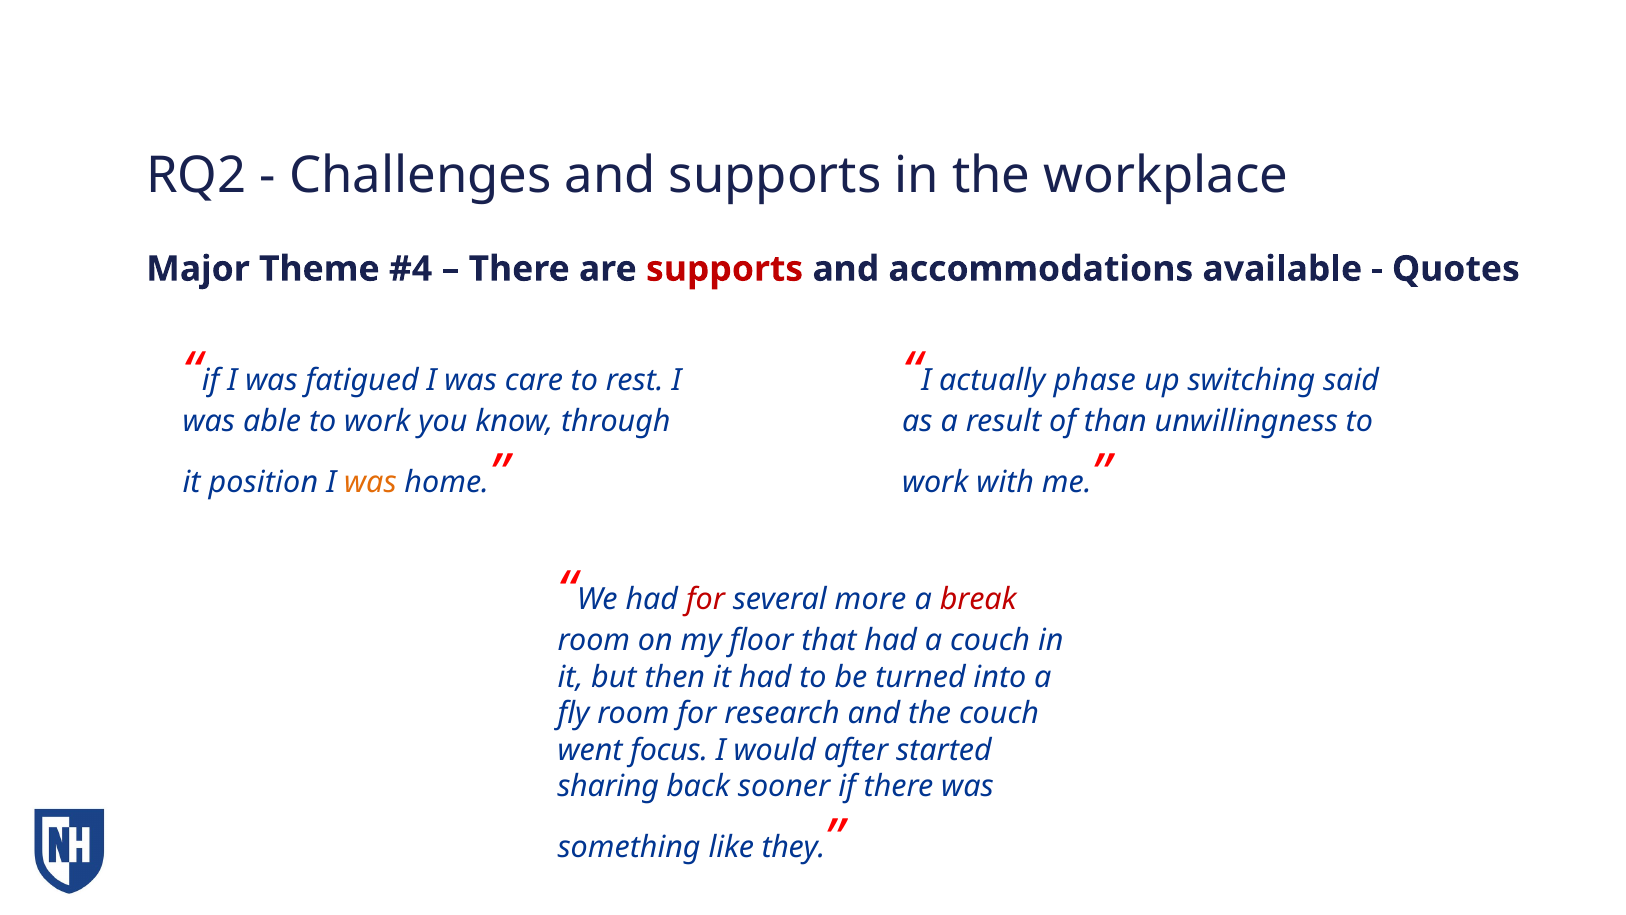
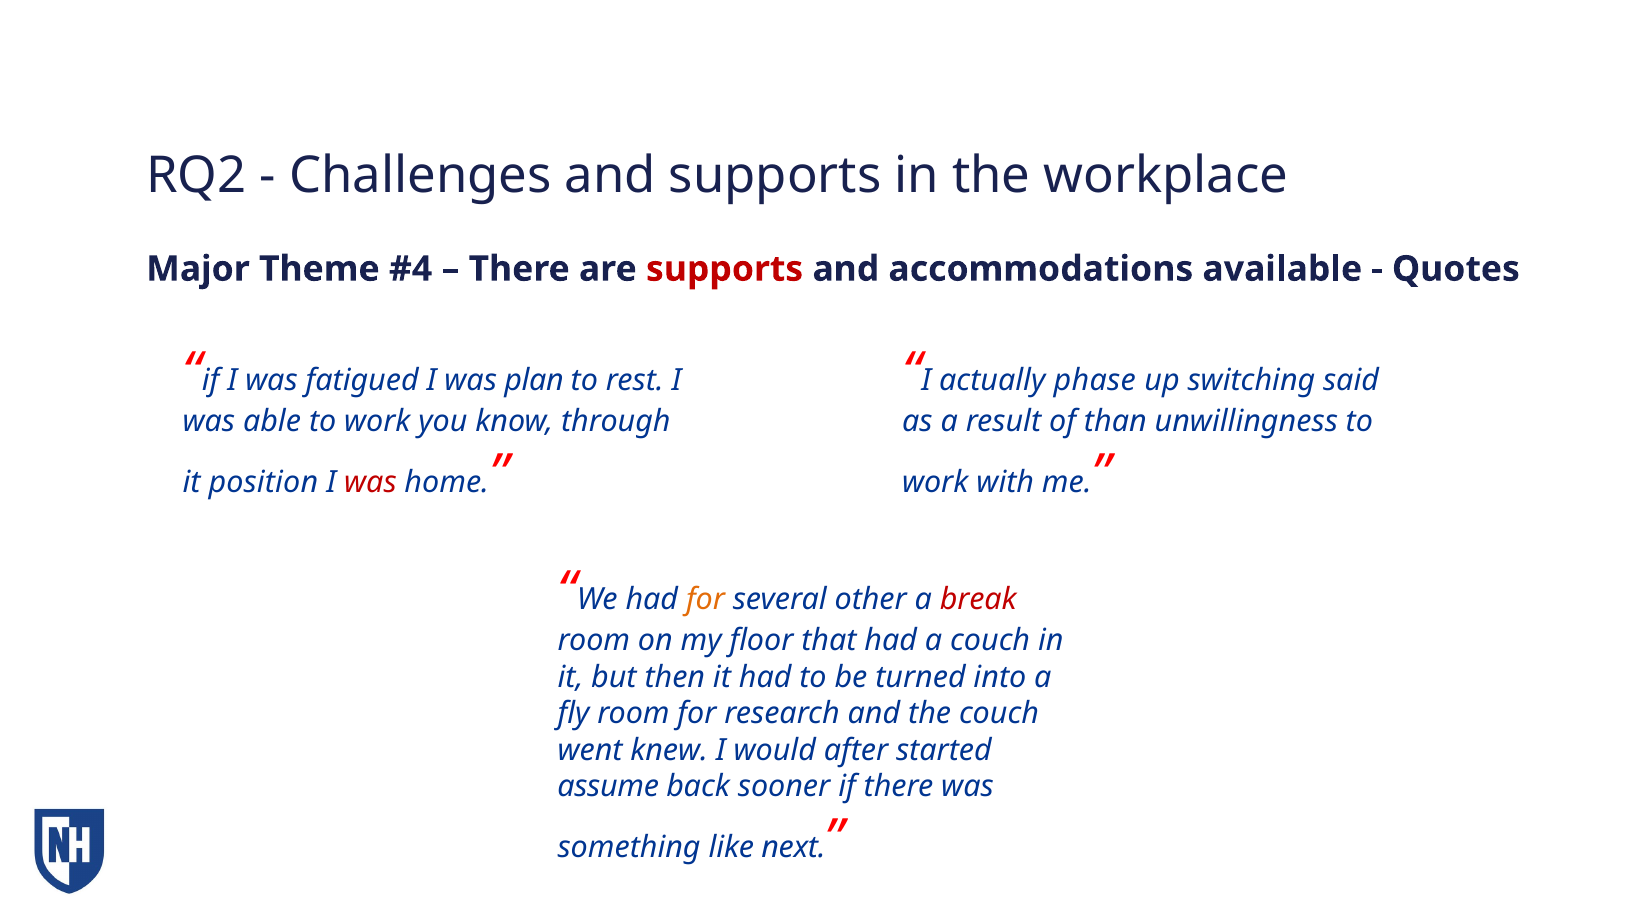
care: care -> plan
was at (370, 482) colour: orange -> red
for at (706, 599) colour: red -> orange
more: more -> other
focus: focus -> knew
sharing: sharing -> assume
they: they -> next
